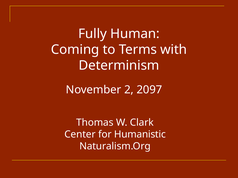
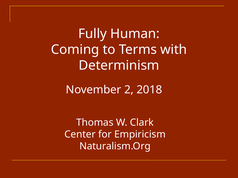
2097: 2097 -> 2018
Humanistic: Humanistic -> Empiricism
